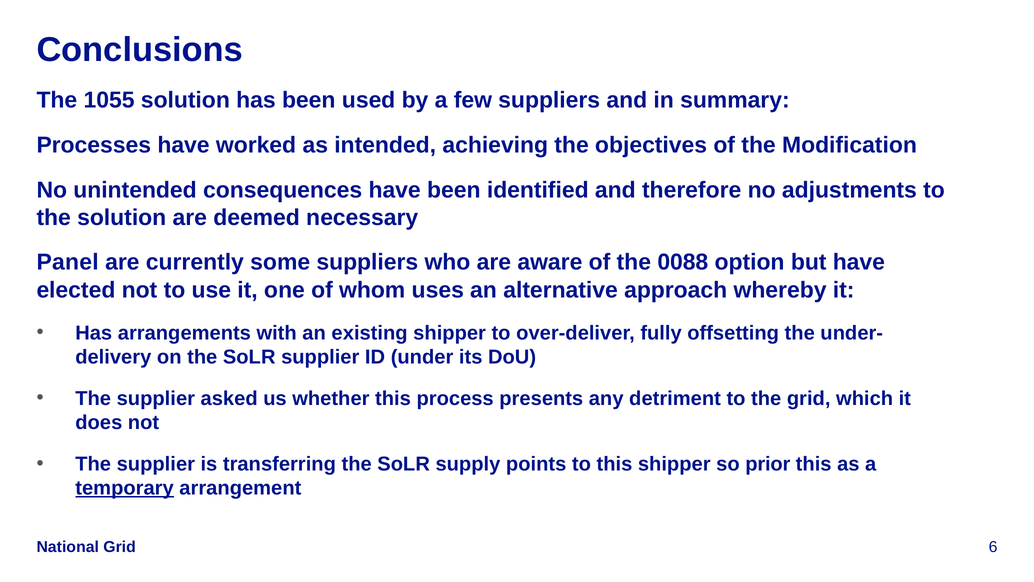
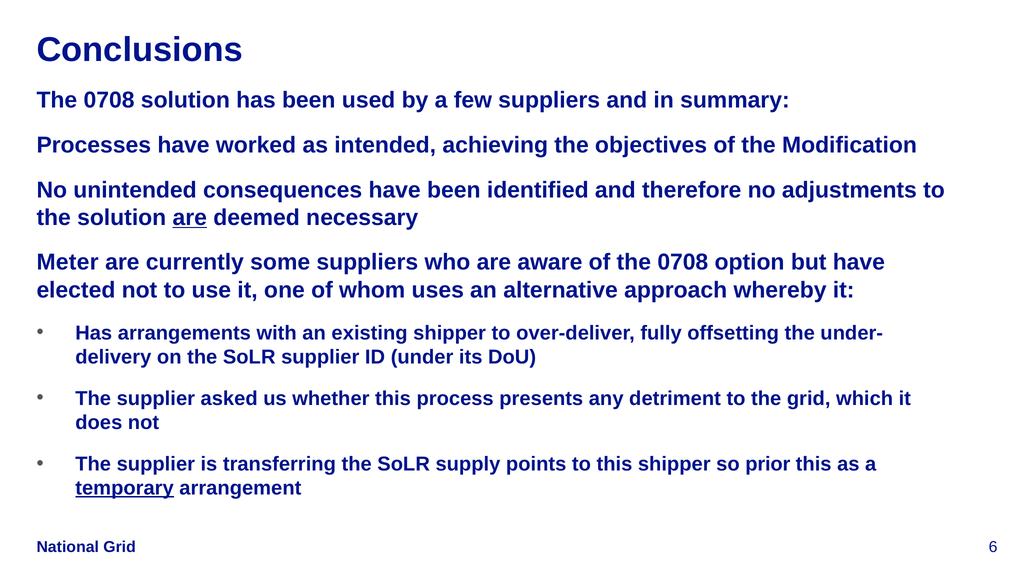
1055 at (109, 100): 1055 -> 0708
are at (190, 217) underline: none -> present
Panel: Panel -> Meter
of the 0088: 0088 -> 0708
